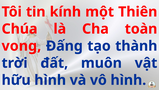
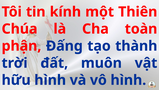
vong: vong -> phận
